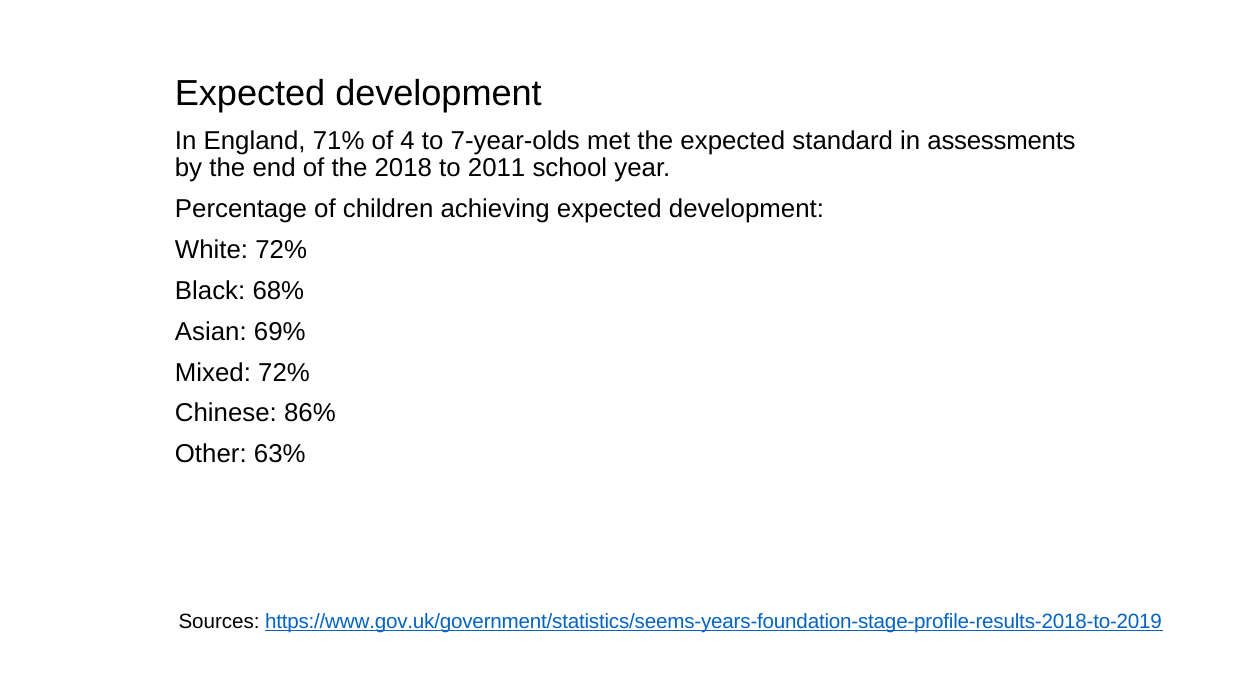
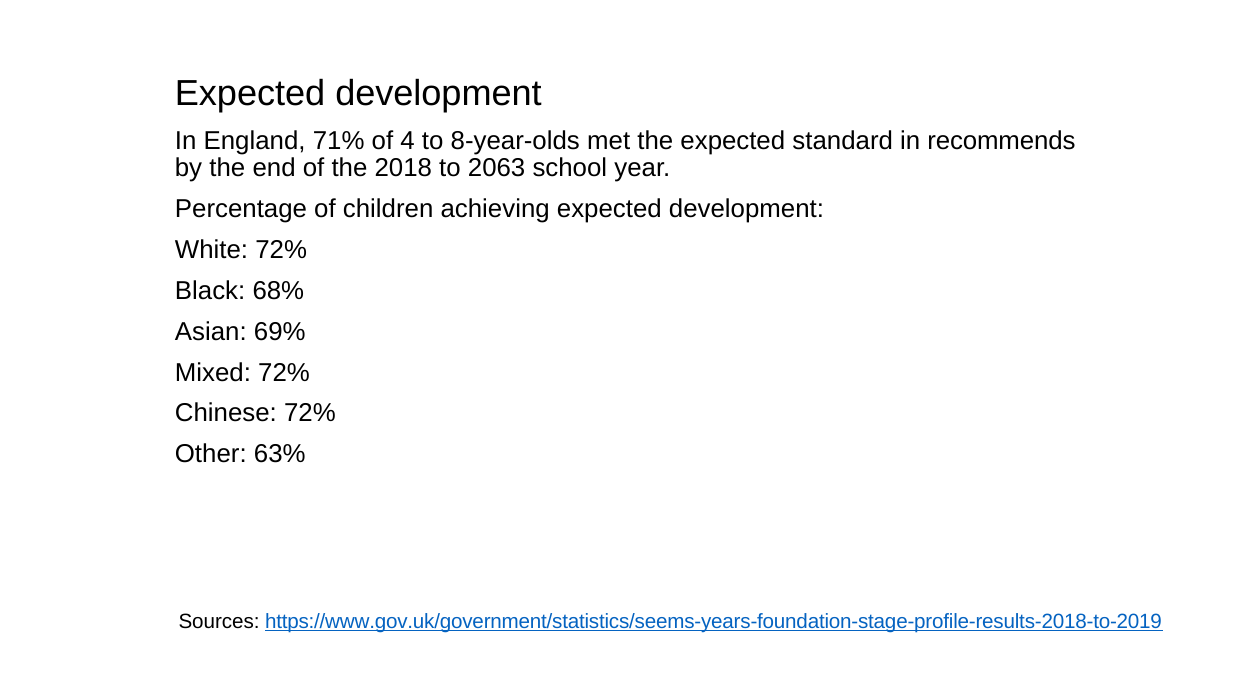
7-year-olds: 7-year-olds -> 8-year-olds
assessments: assessments -> recommends
2011: 2011 -> 2063
Chinese 86%: 86% -> 72%
